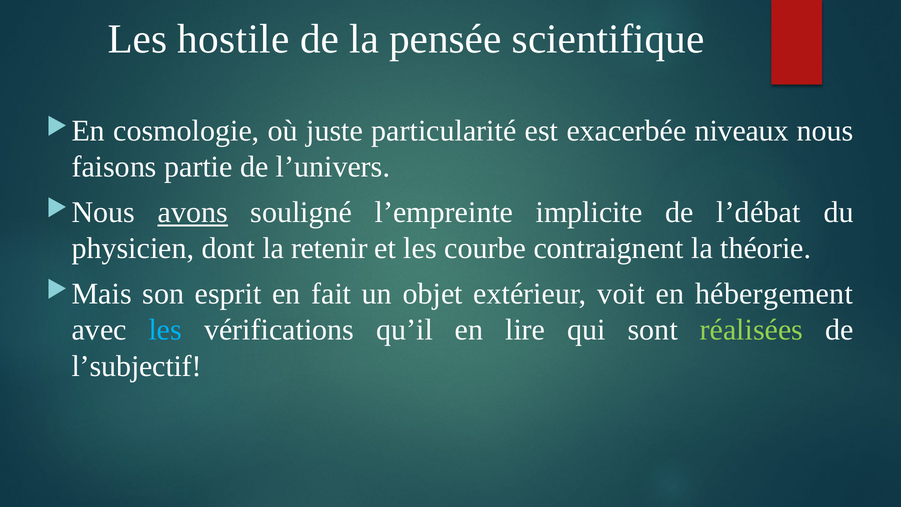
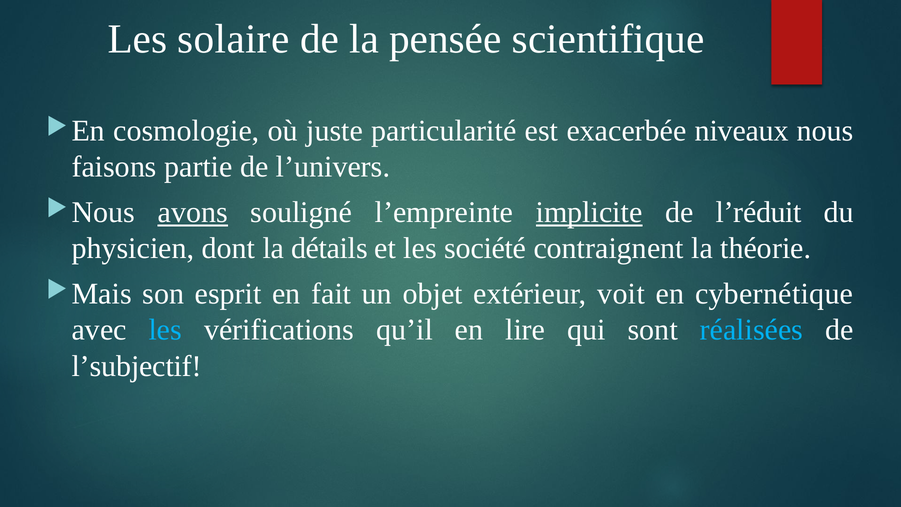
hostile: hostile -> solaire
implicite underline: none -> present
l’débat: l’débat -> l’réduit
retenir: retenir -> détails
courbe: courbe -> société
hébergement: hébergement -> cybernétique
réalisées colour: light green -> light blue
